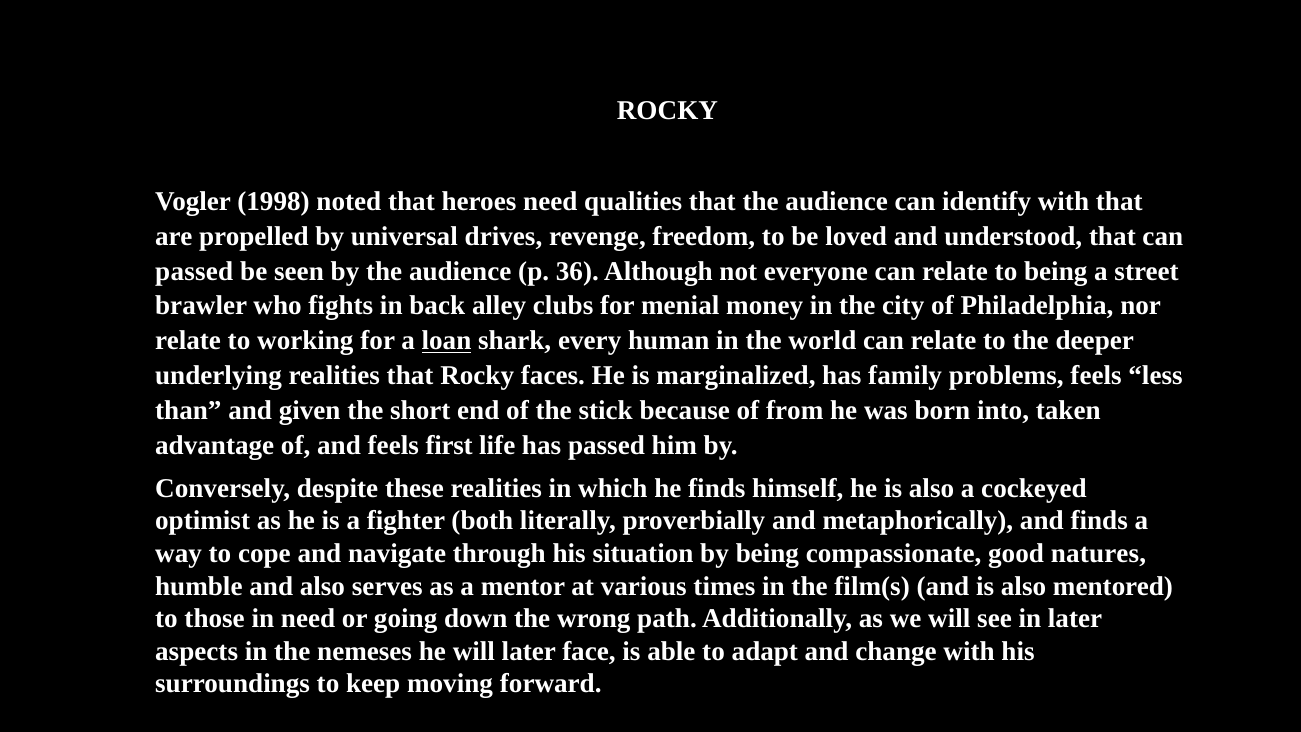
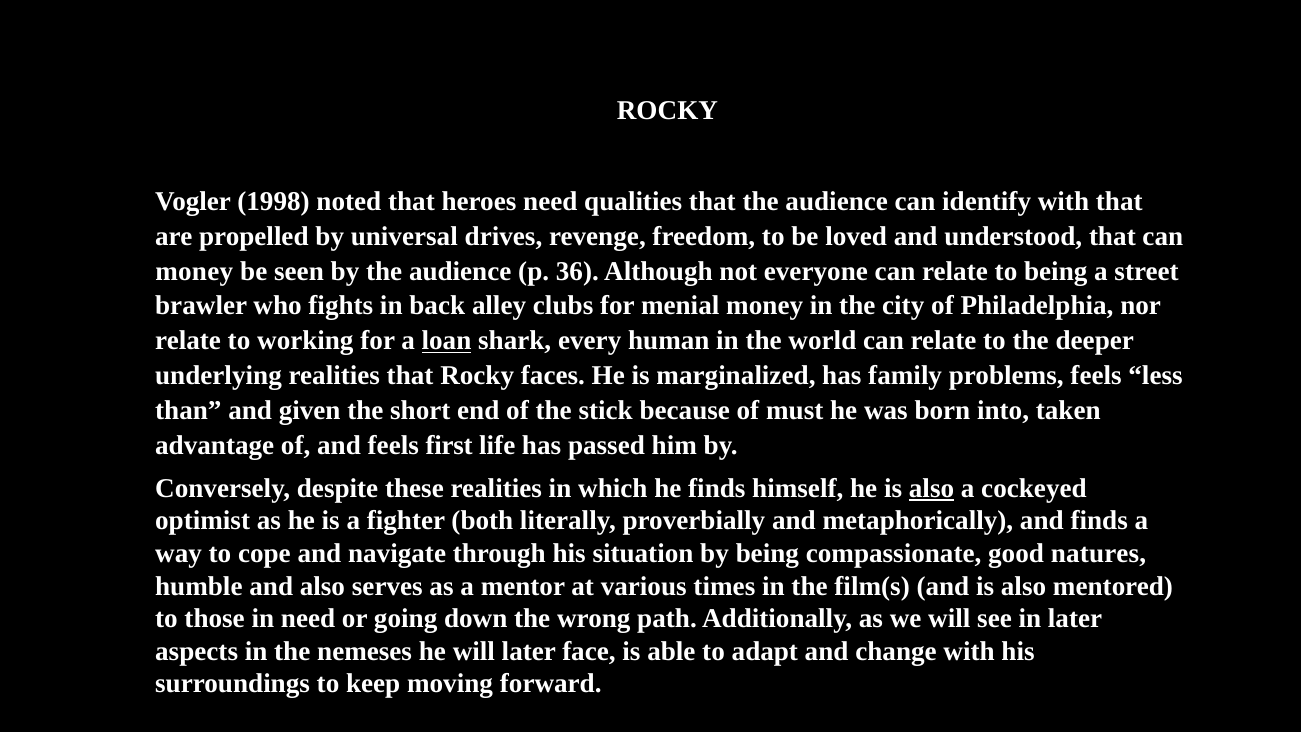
passed at (194, 271): passed -> money
from: from -> must
also at (932, 488) underline: none -> present
